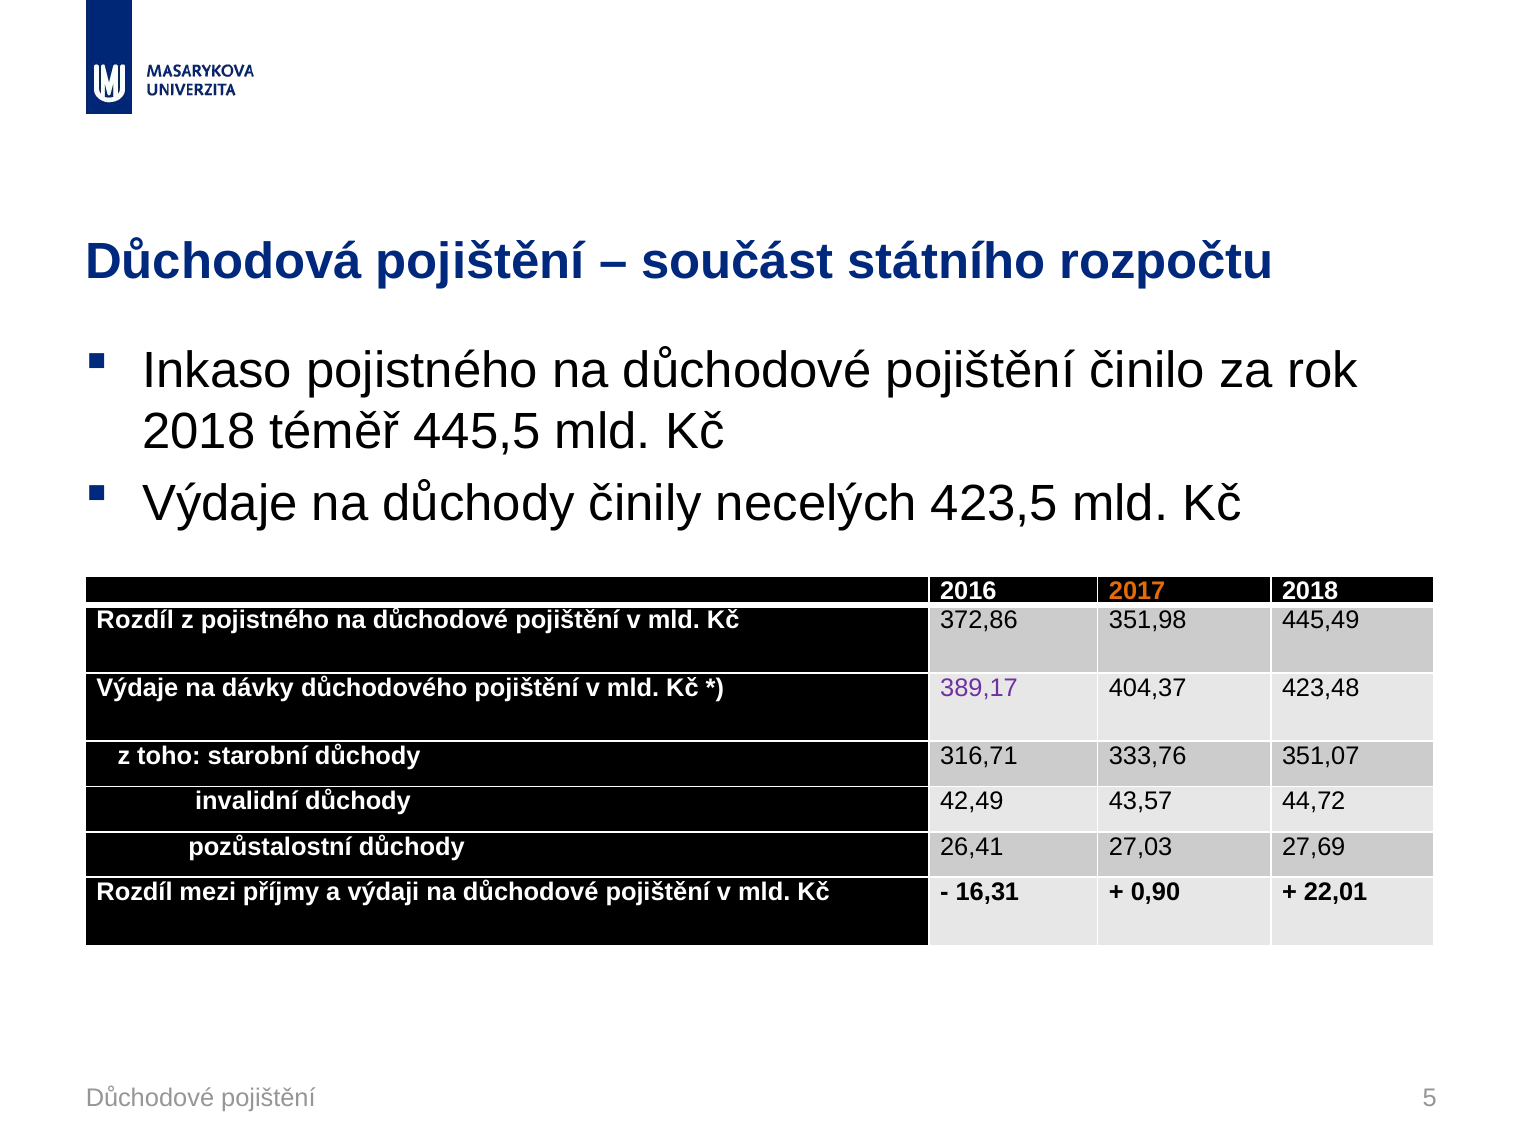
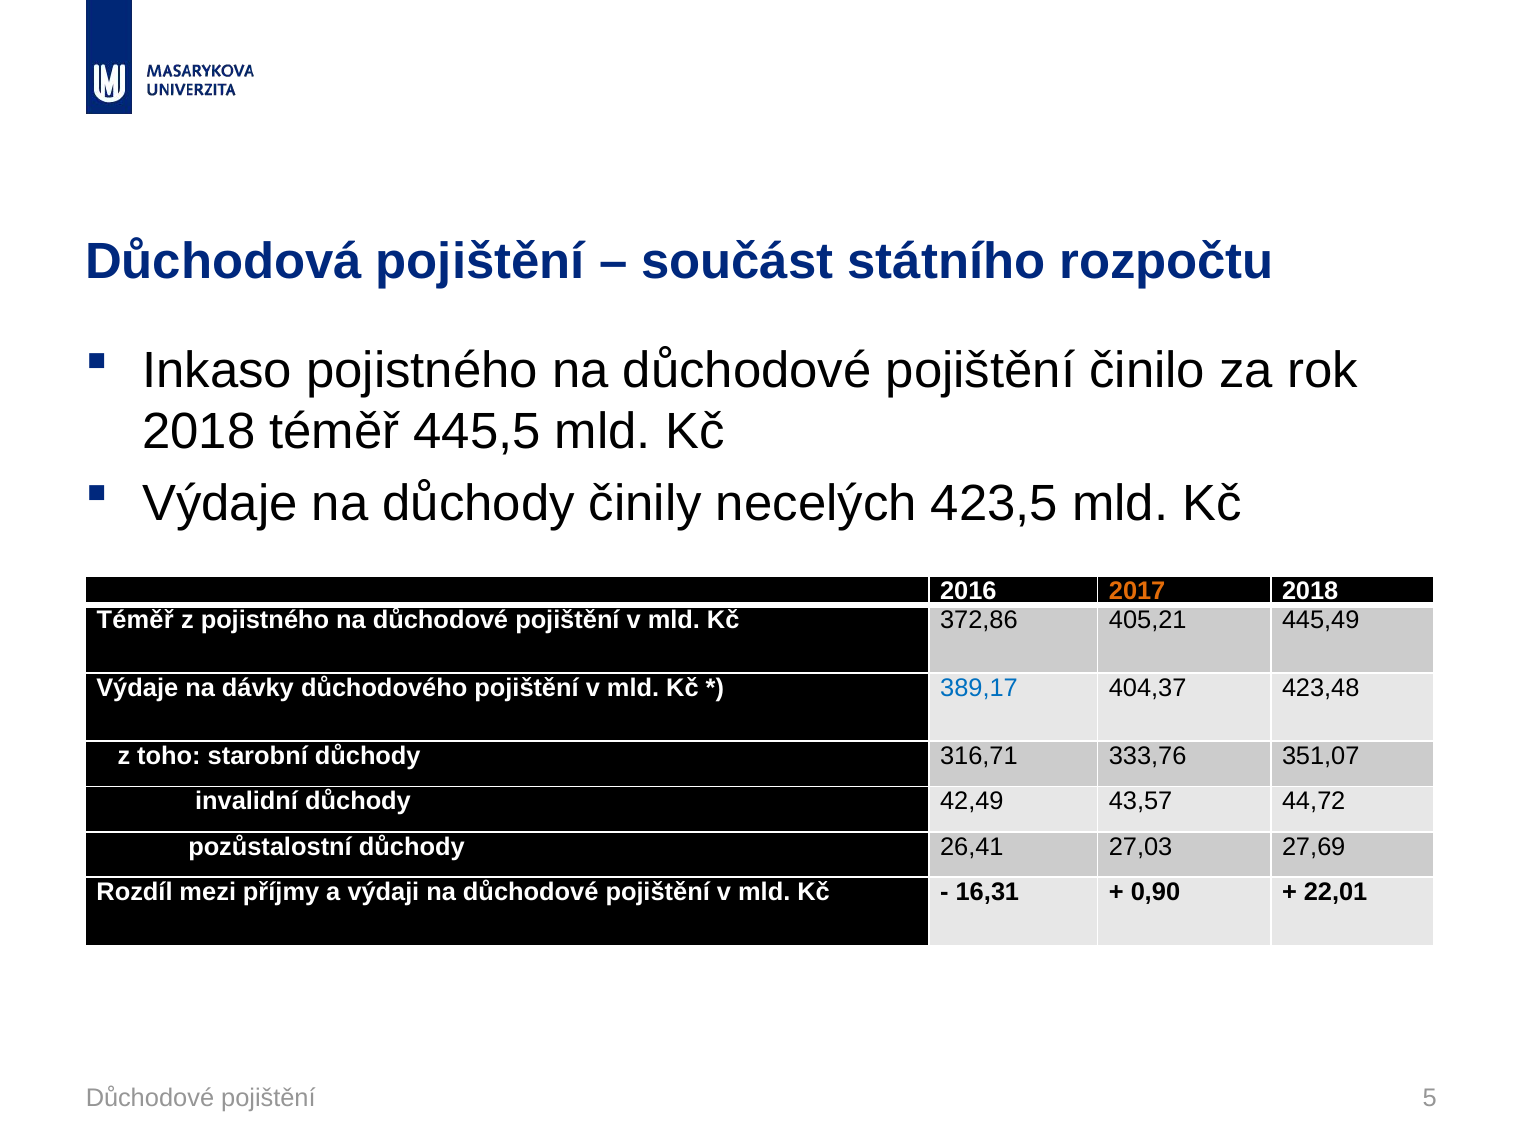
Rozdíl at (135, 619): Rozdíl -> Téměř
351,98: 351,98 -> 405,21
389,17 colour: purple -> blue
